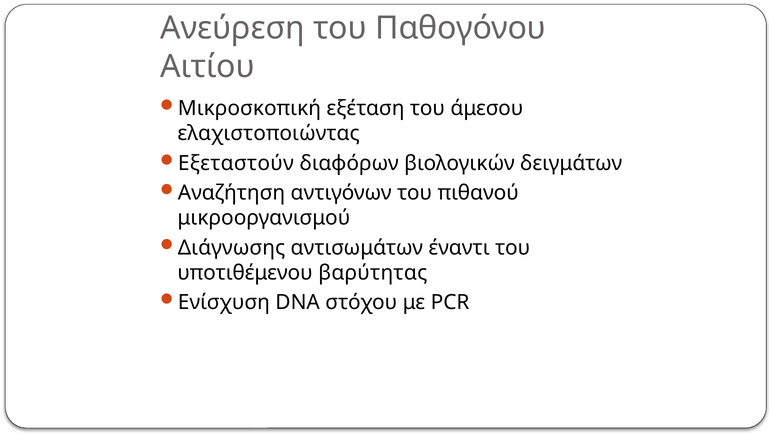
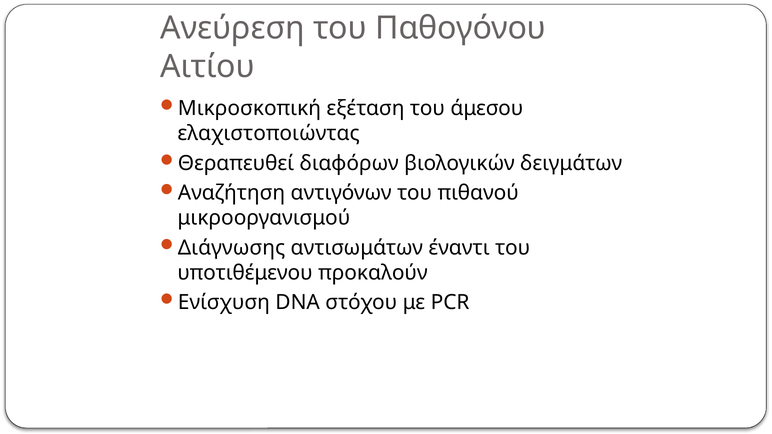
Εξεταστούν: Εξεταστούν -> Θεραπευθεί
βαρύτητας: βαρύτητας -> προκαλούν
